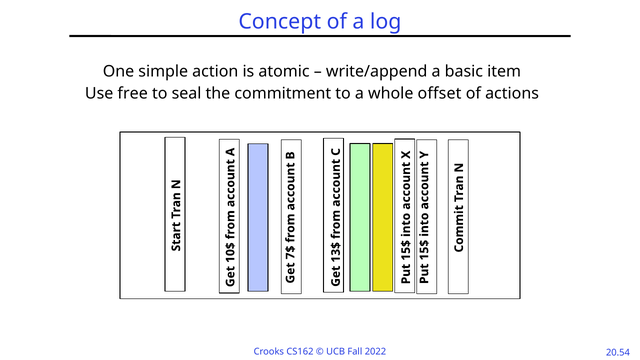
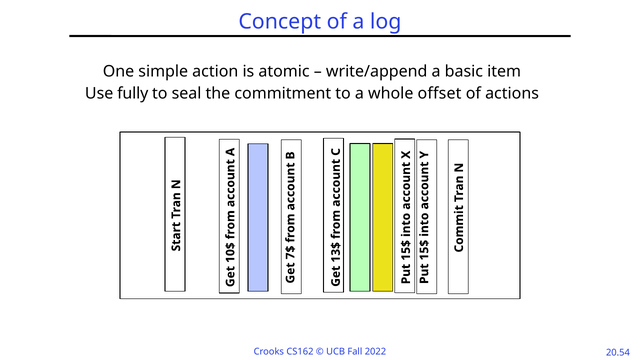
free: free -> fully
